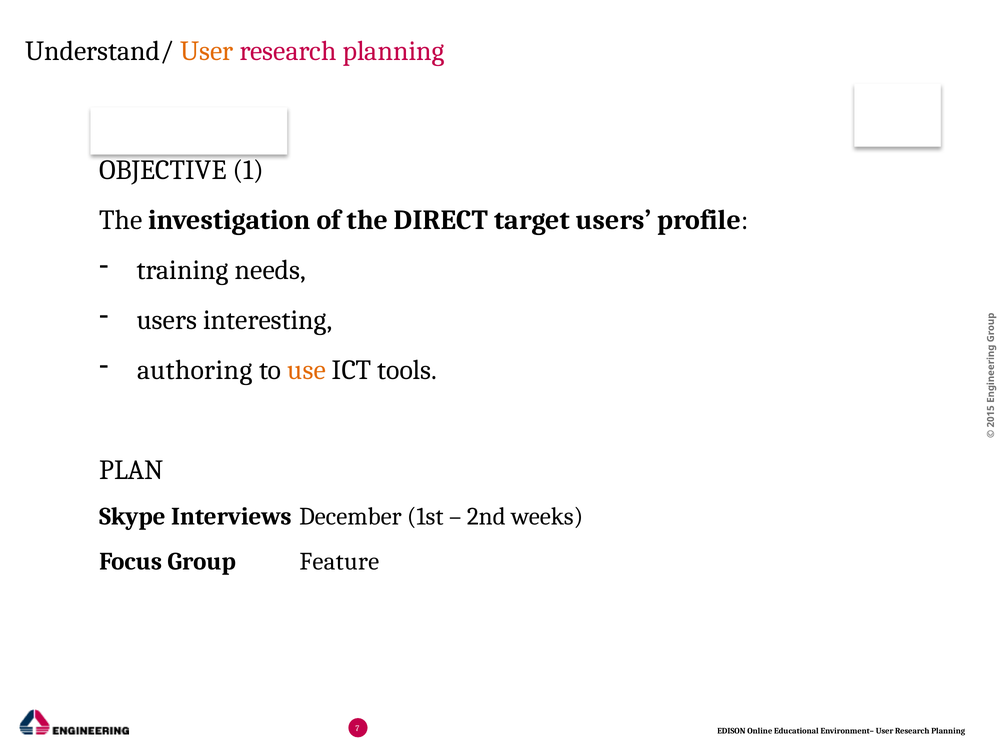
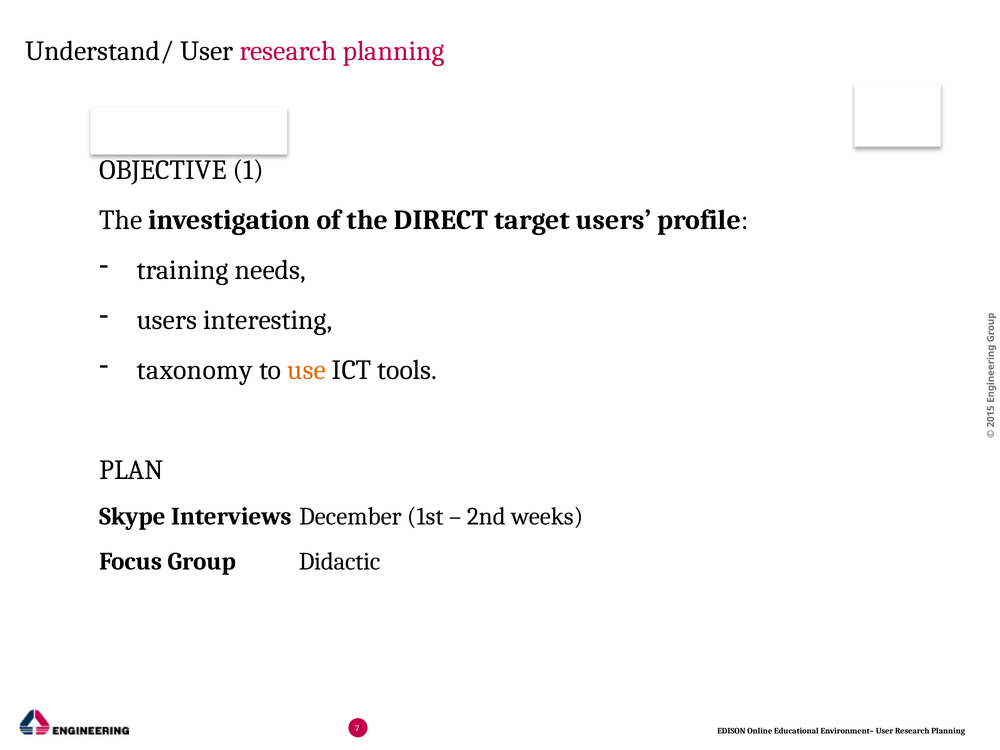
User at (207, 51) colour: orange -> black
authoring: authoring -> taxonomy
Feature: Feature -> Didactic
